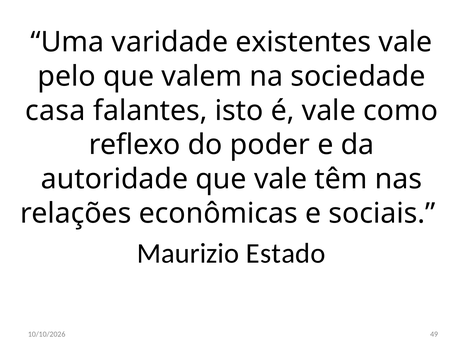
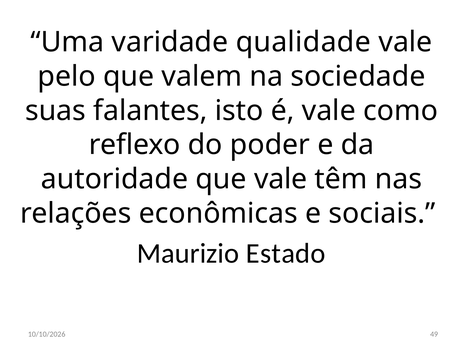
existentes: existentes -> qualidade
casa: casa -> suas
